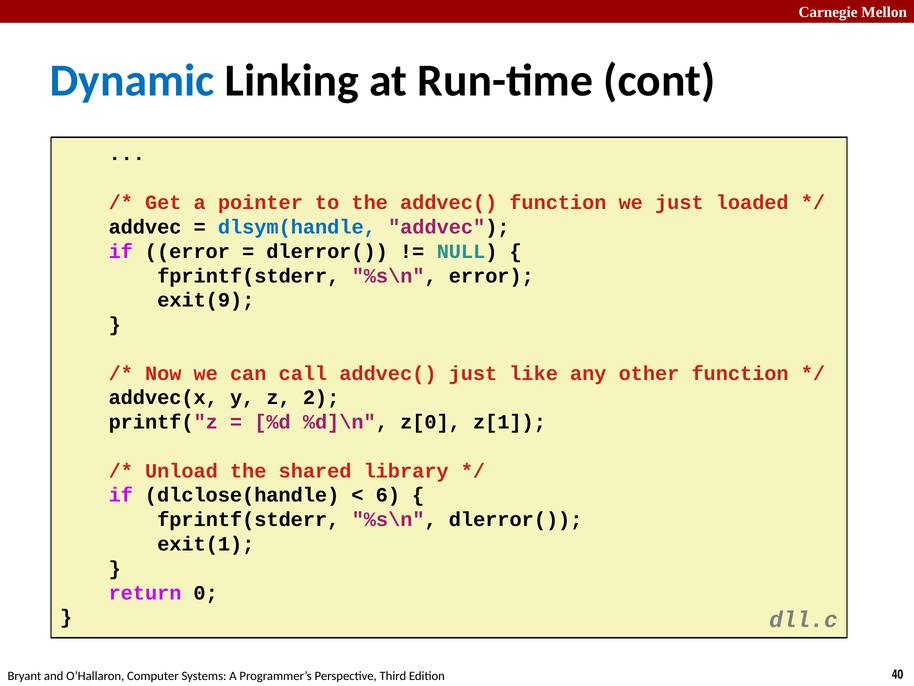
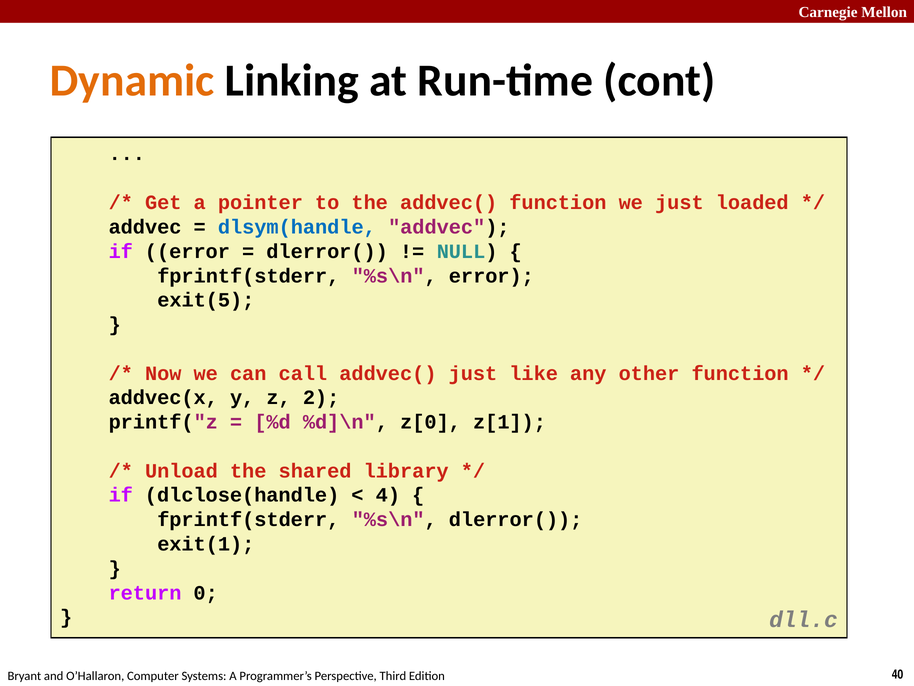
Dynamic colour: blue -> orange
exit(9: exit(9 -> exit(5
6: 6 -> 4
